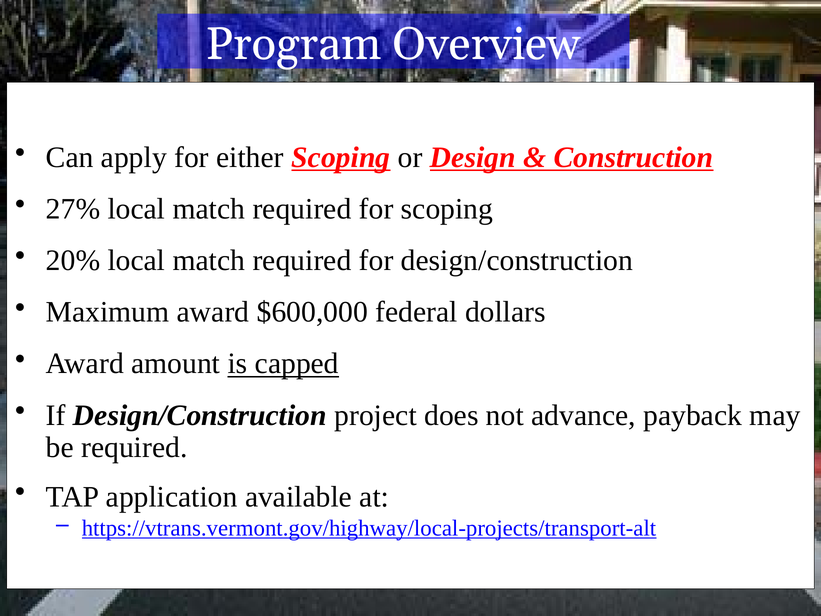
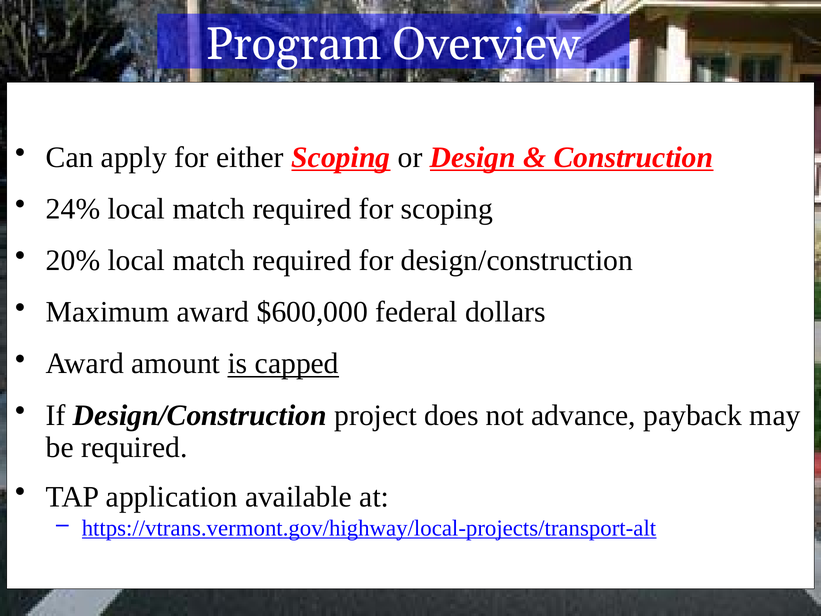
27%: 27% -> 24%
